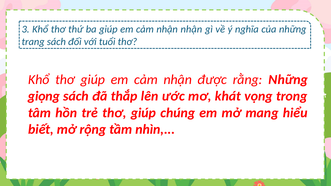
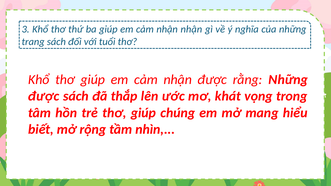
giọng at (44, 96): giọng -> được
